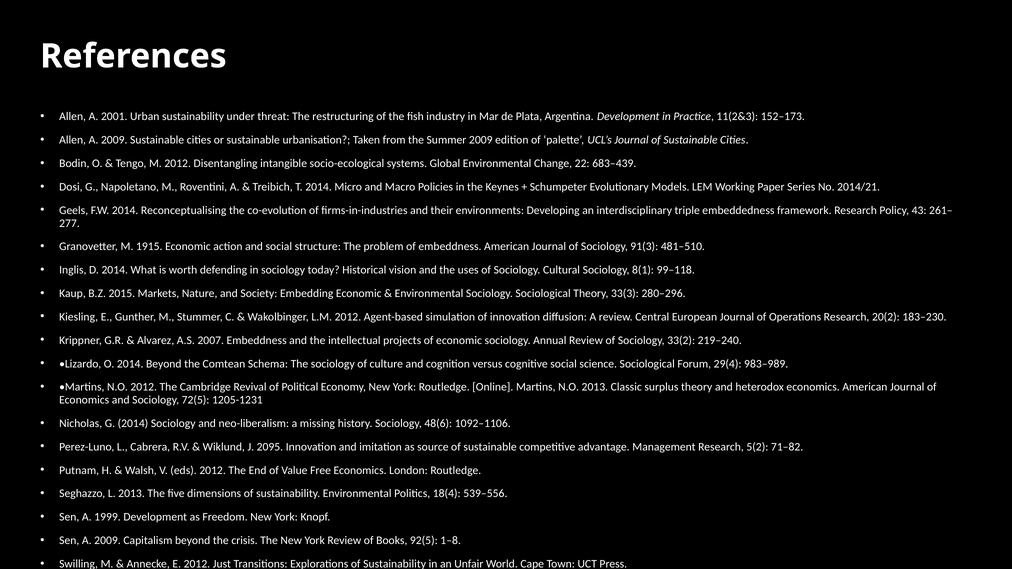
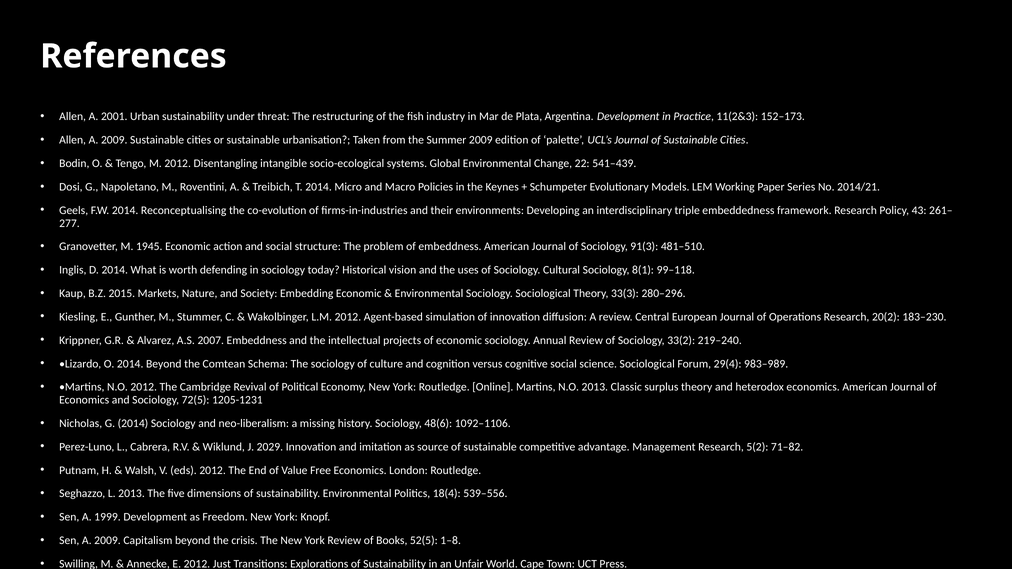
683–439: 683–439 -> 541–439
1915: 1915 -> 1945
2095: 2095 -> 2029
92(5: 92(5 -> 52(5
